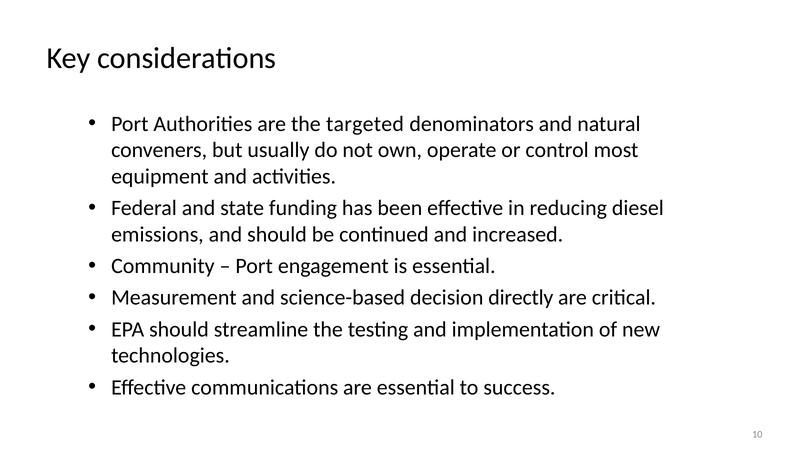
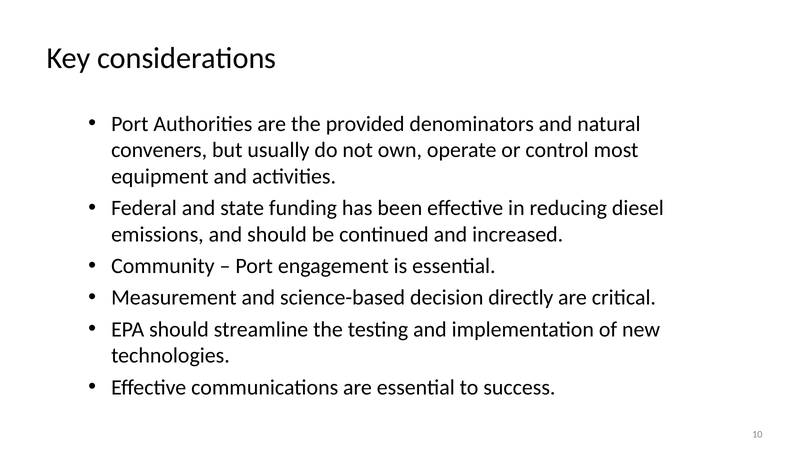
targeted: targeted -> provided
